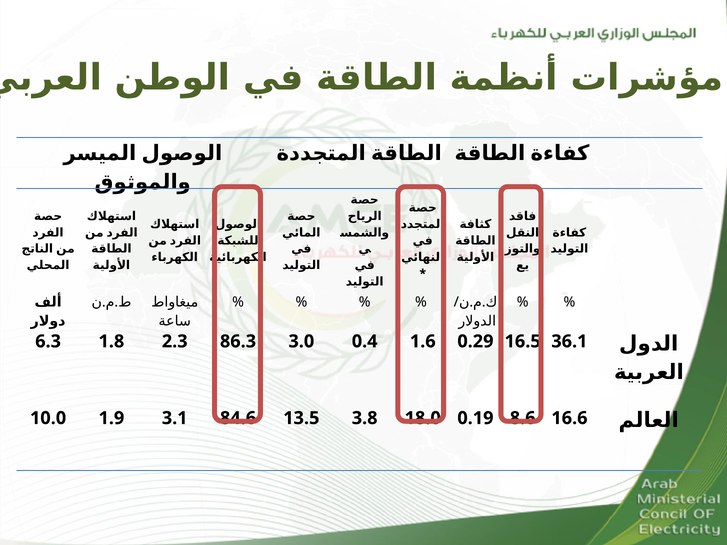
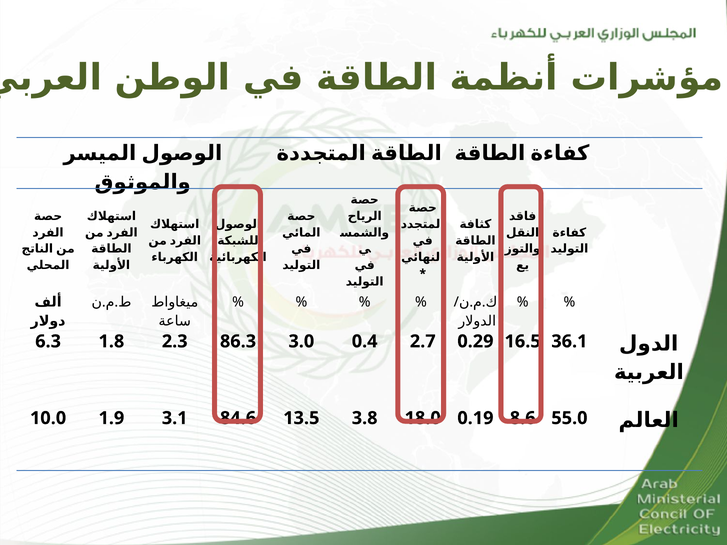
1.6: 1.6 -> 2.7
16.6: 16.6 -> 55.0
